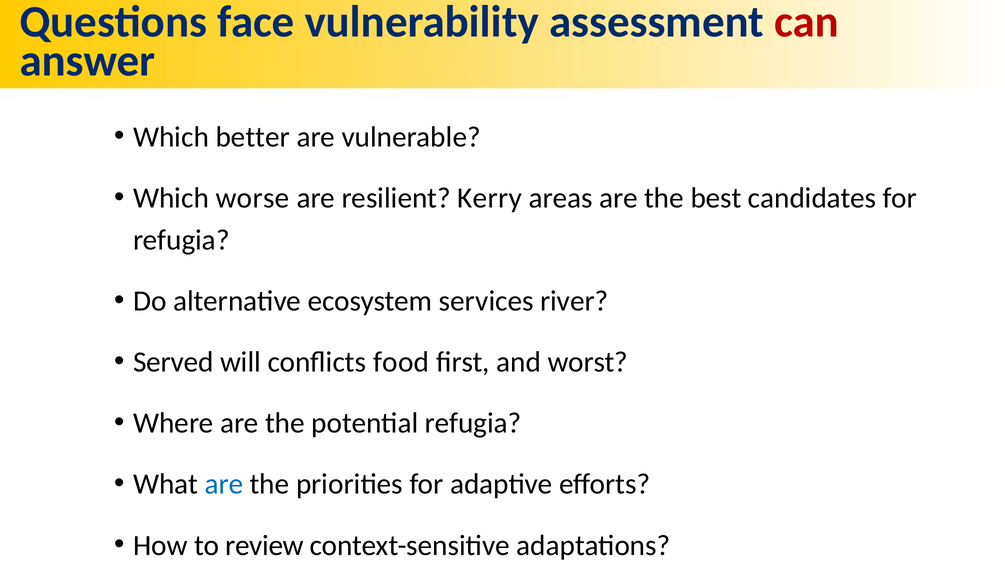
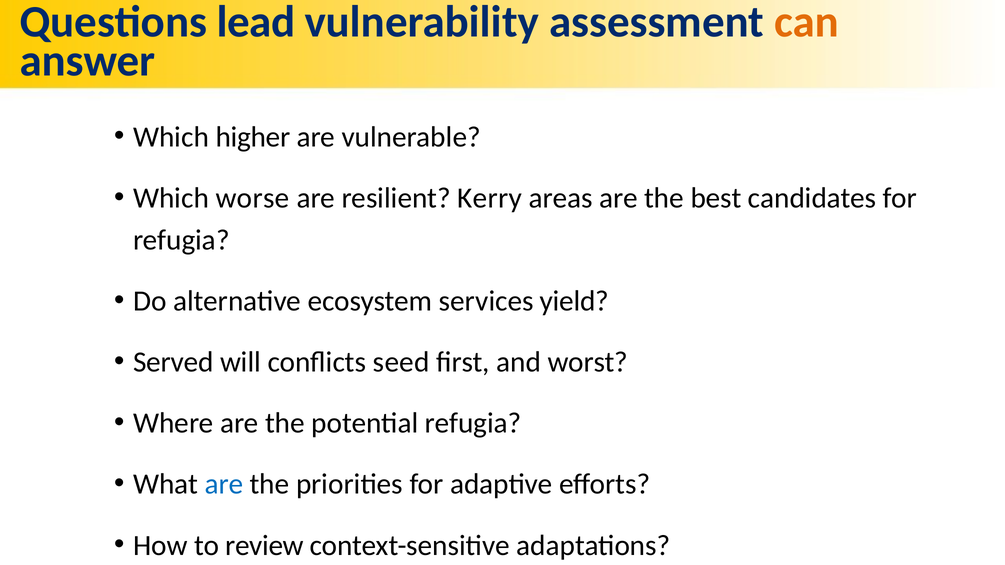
face: face -> lead
can at (807, 22) colour: red -> orange
better: better -> higher
river: river -> yield
food: food -> seed
